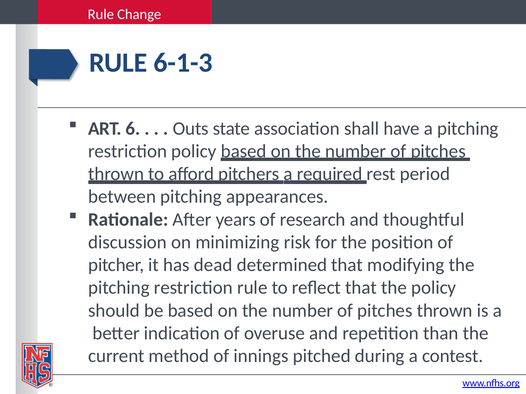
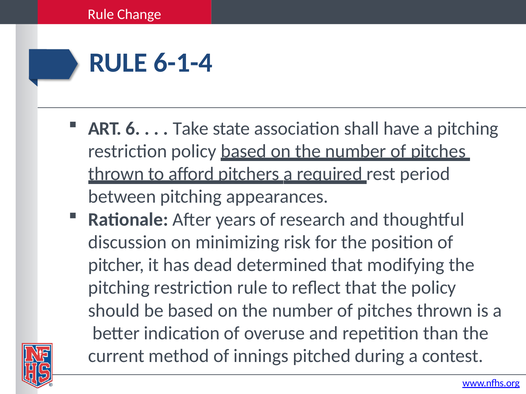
6-1-3: 6-1-3 -> 6-1-4
Outs: Outs -> Take
